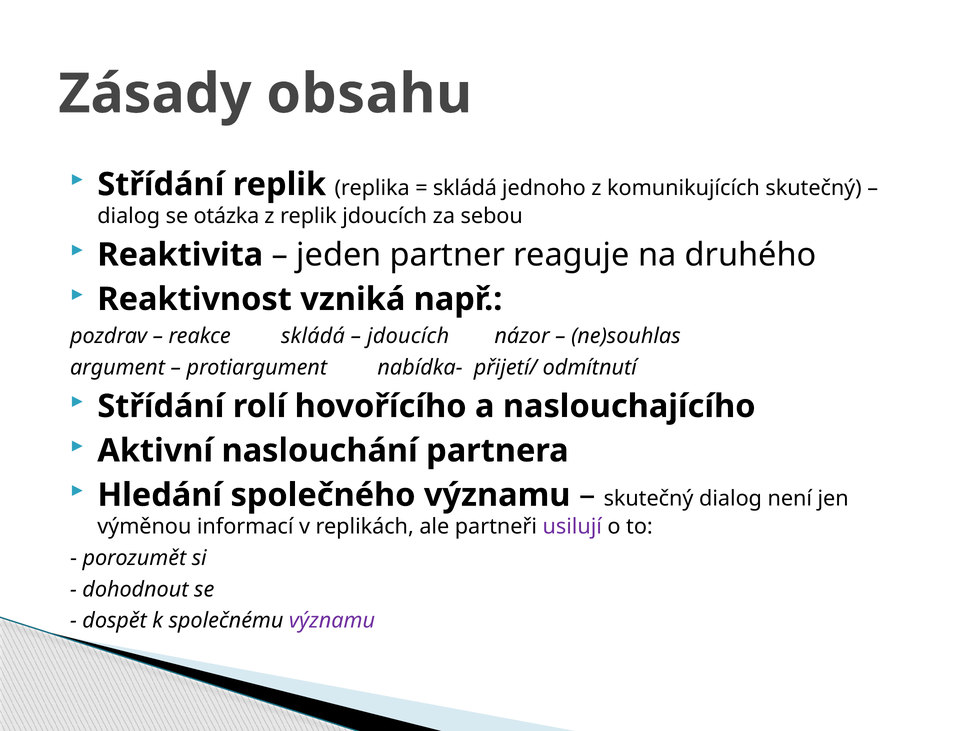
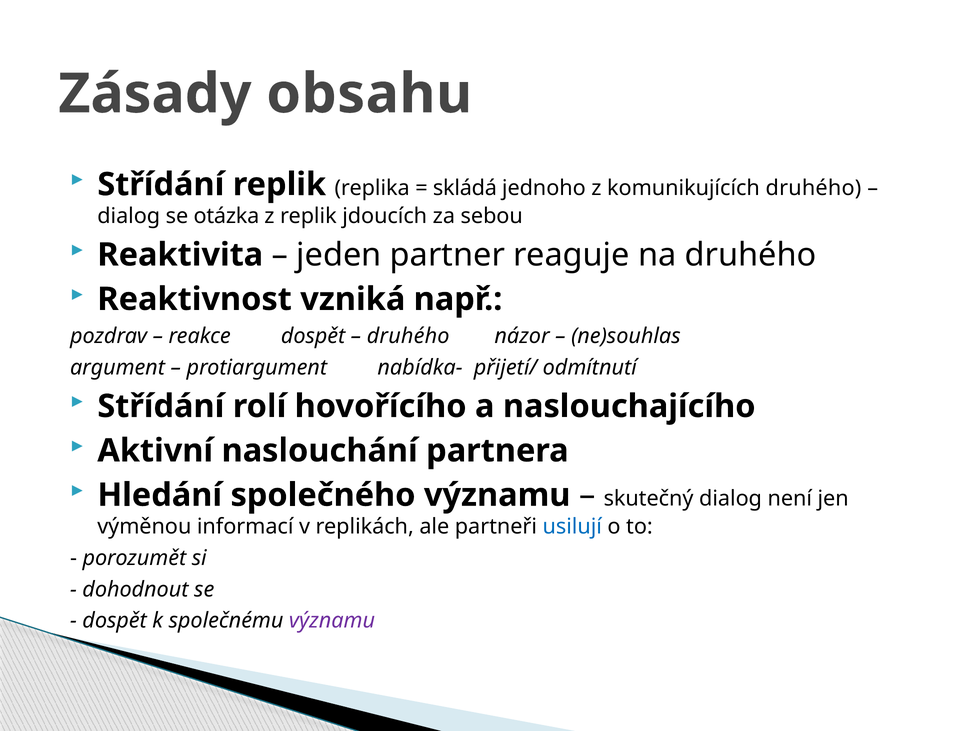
komunikujících skutečný: skutečný -> druhého
reakce skládá: skládá -> dospět
jdoucích at (408, 336): jdoucích -> druhého
usilují colour: purple -> blue
